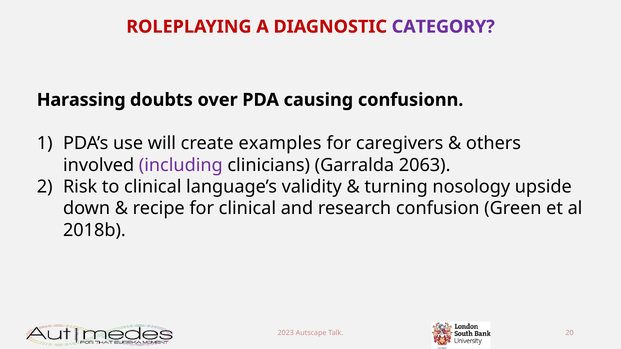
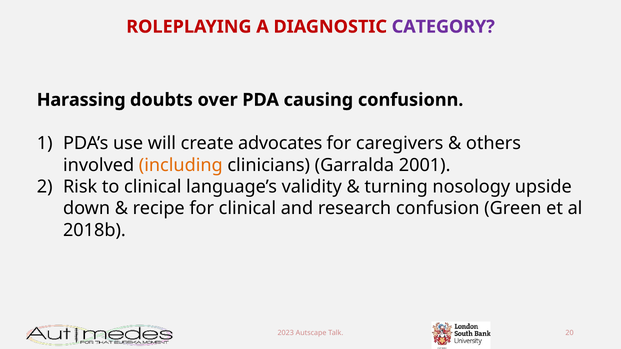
examples: examples -> advocates
including colour: purple -> orange
2063: 2063 -> 2001
